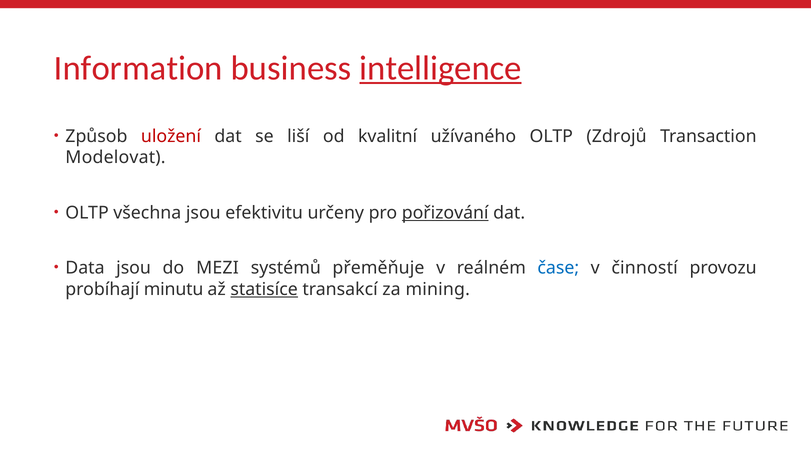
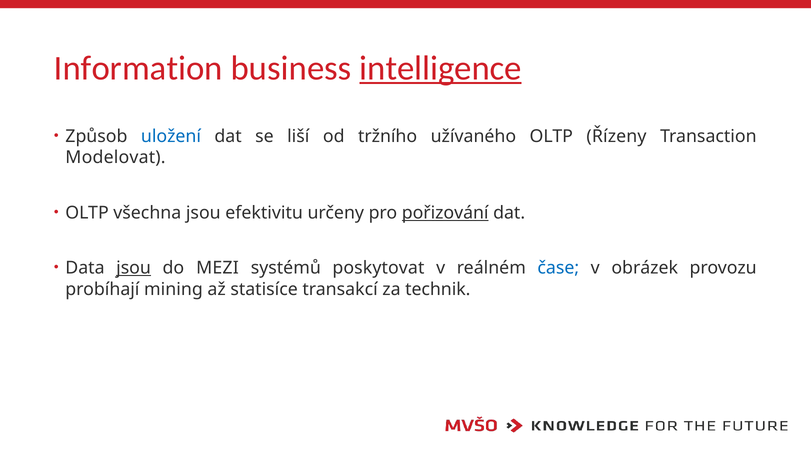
uložení colour: red -> blue
kvalitní: kvalitní -> tržního
Zdrojů: Zdrojů -> Řízeny
jsou at (134, 268) underline: none -> present
přeměňuje: přeměňuje -> poskytovat
činností: činností -> obrázek
minutu: minutu -> mining
statisíce underline: present -> none
mining: mining -> technik
